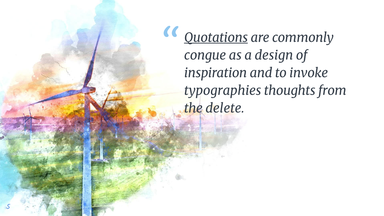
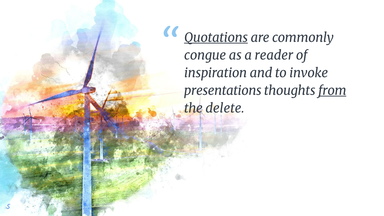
design: design -> reader
typographies: typographies -> presentations
from underline: none -> present
